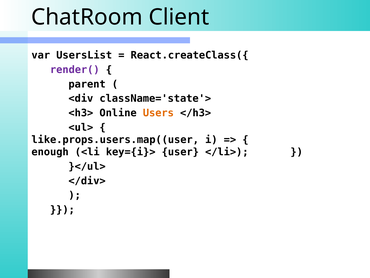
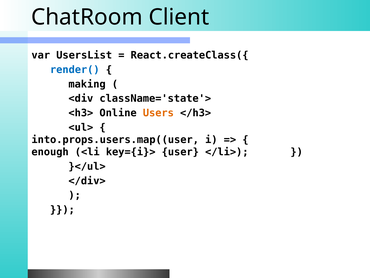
render( colour: purple -> blue
parent: parent -> making
like.props.users.map((user: like.props.users.map((user -> into.props.users.map((user
